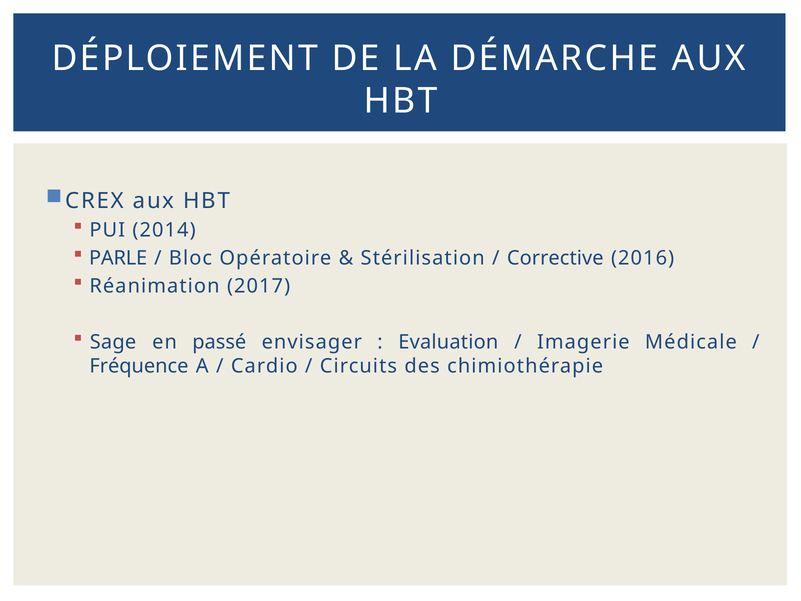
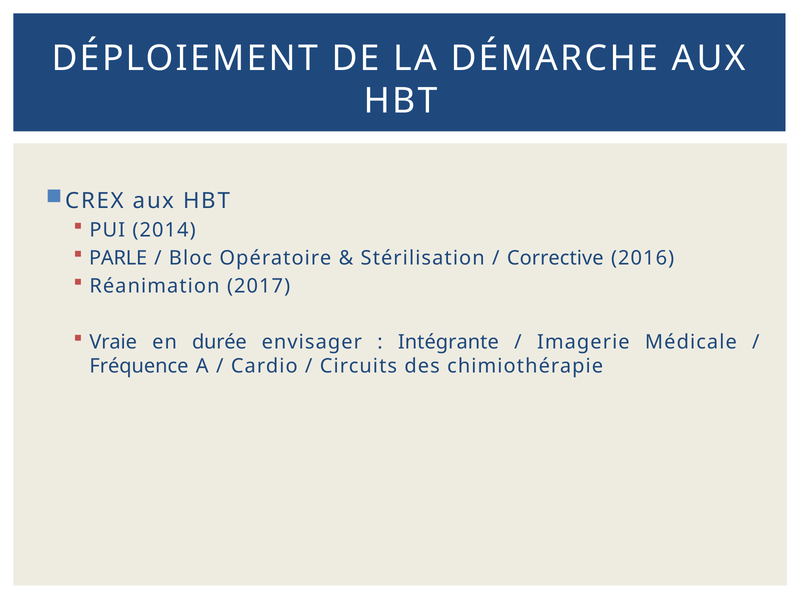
Sage: Sage -> Vraie
passé: passé -> durée
Evaluation: Evaluation -> Intégrante
